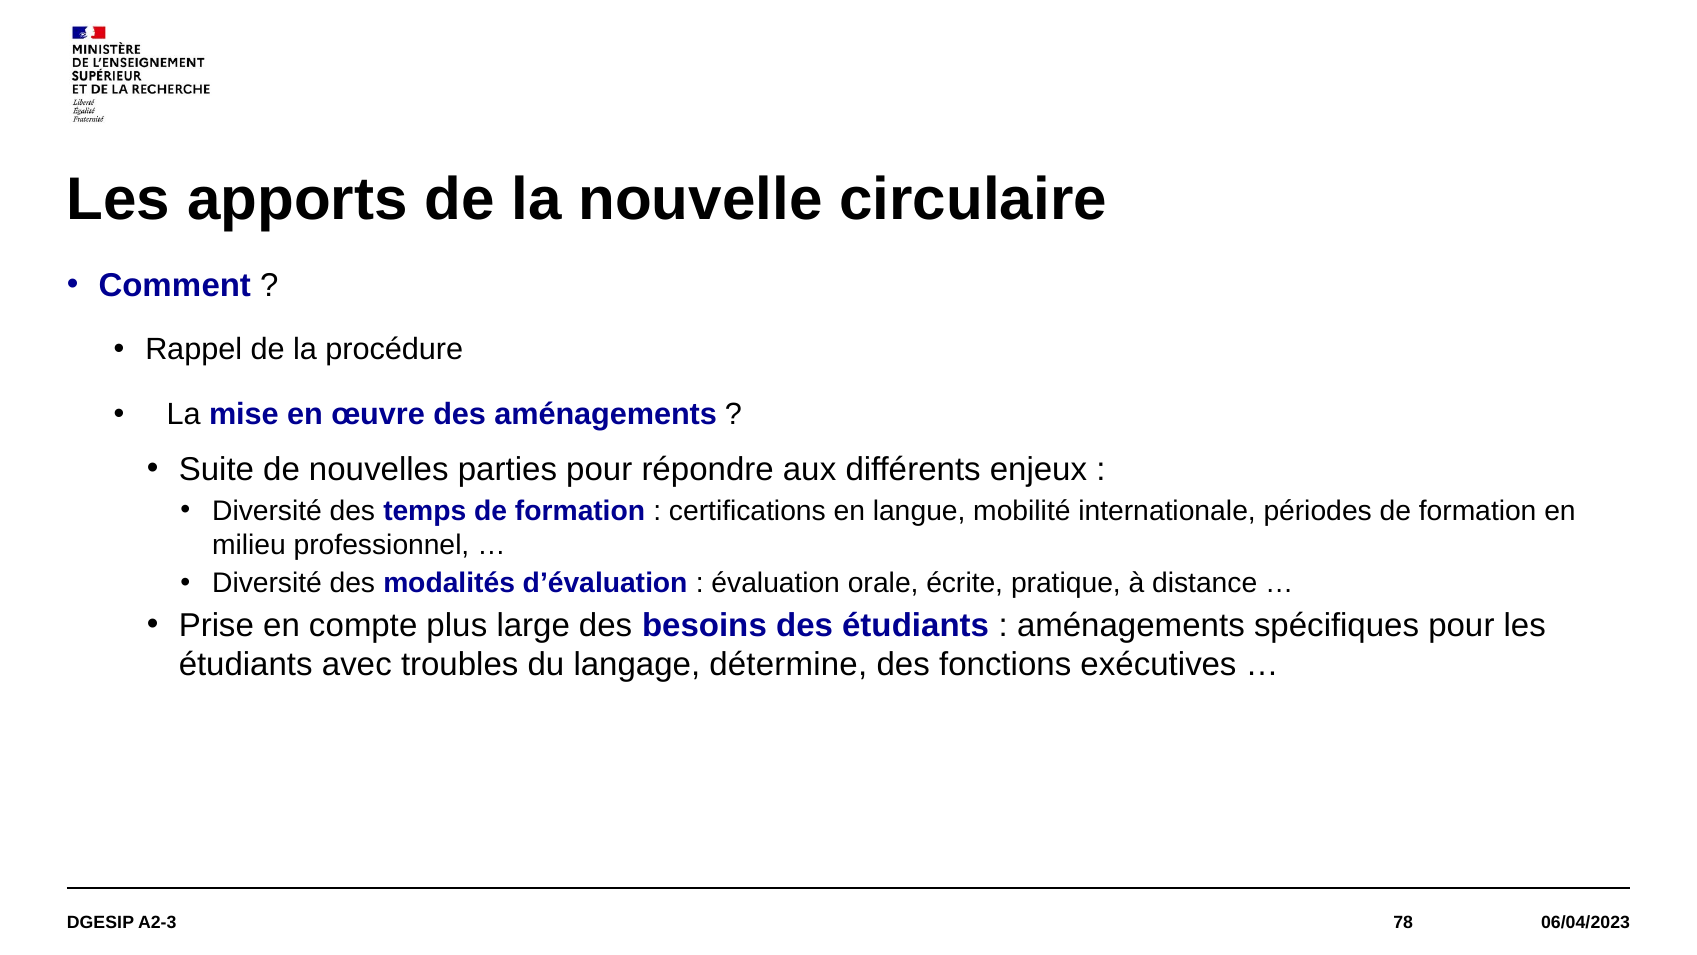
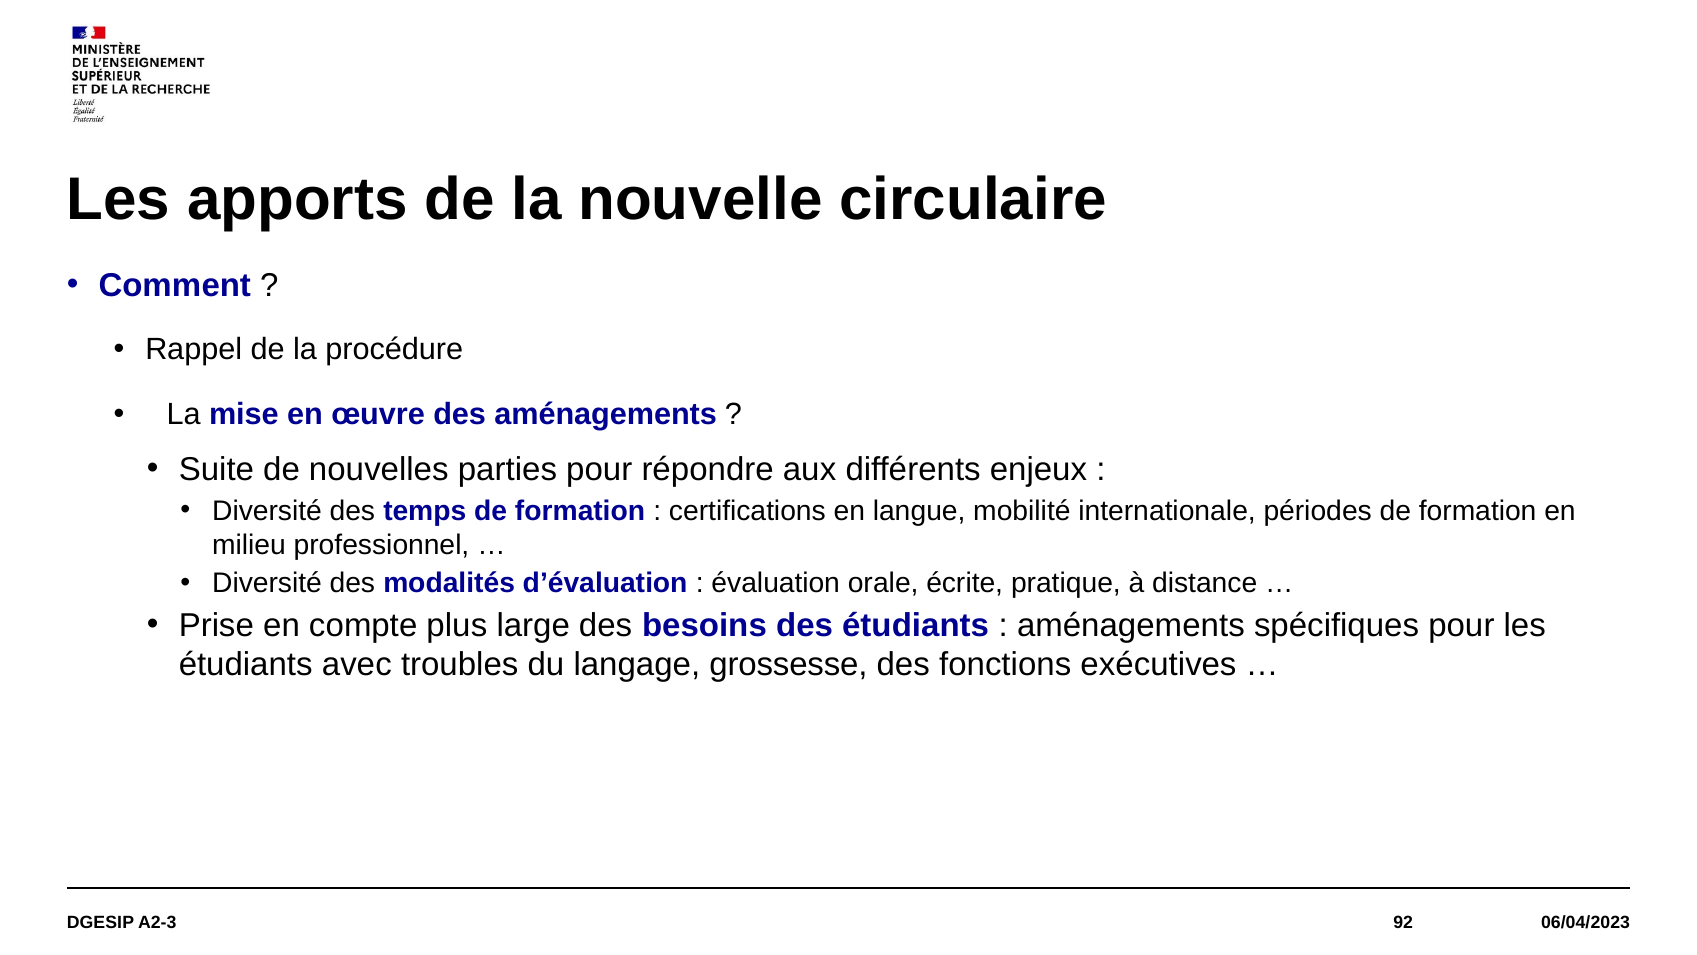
détermine: détermine -> grossesse
78: 78 -> 92
